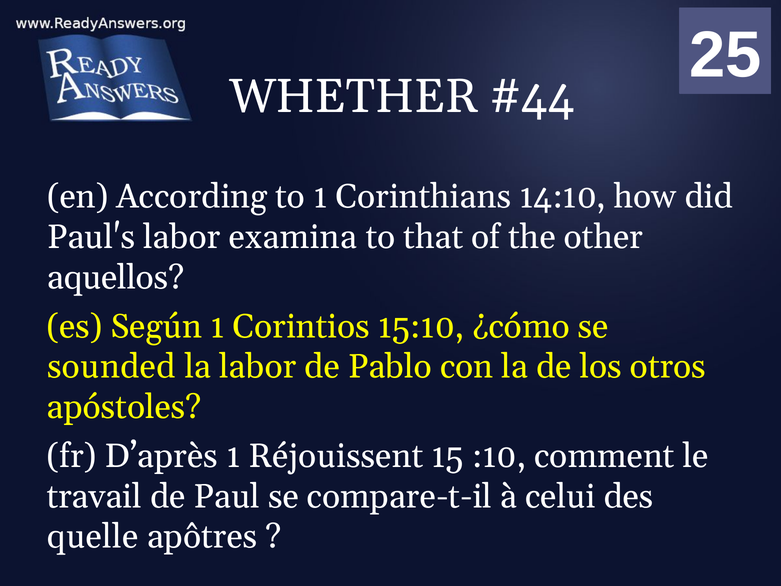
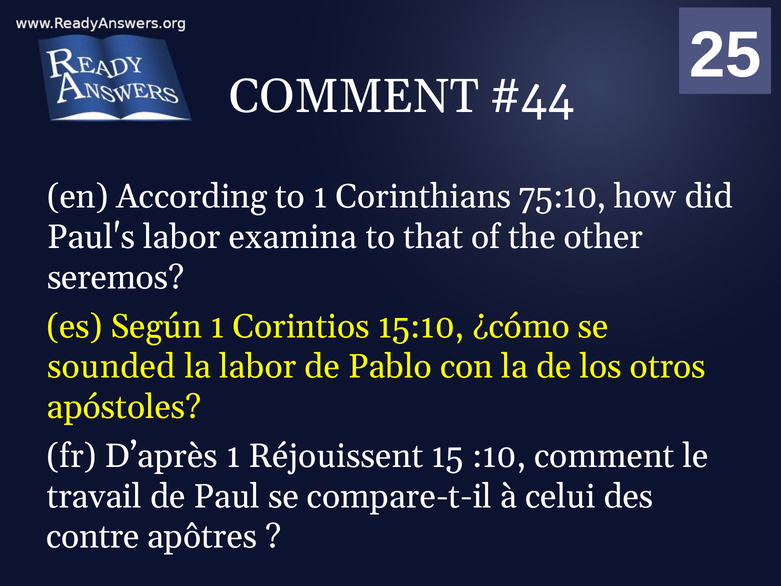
WHETHER at (354, 96): WHETHER -> COMMENT
14:10: 14:10 -> 75:10
aquellos: aquellos -> seremos
quelle: quelle -> contre
